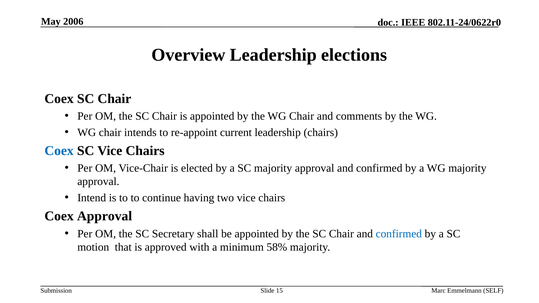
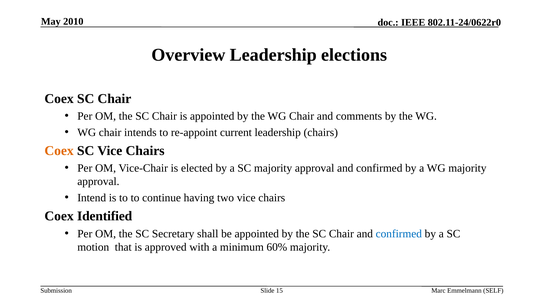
2006: 2006 -> 2010
Coex at (59, 151) colour: blue -> orange
Coex Approval: Approval -> Identified
58%: 58% -> 60%
